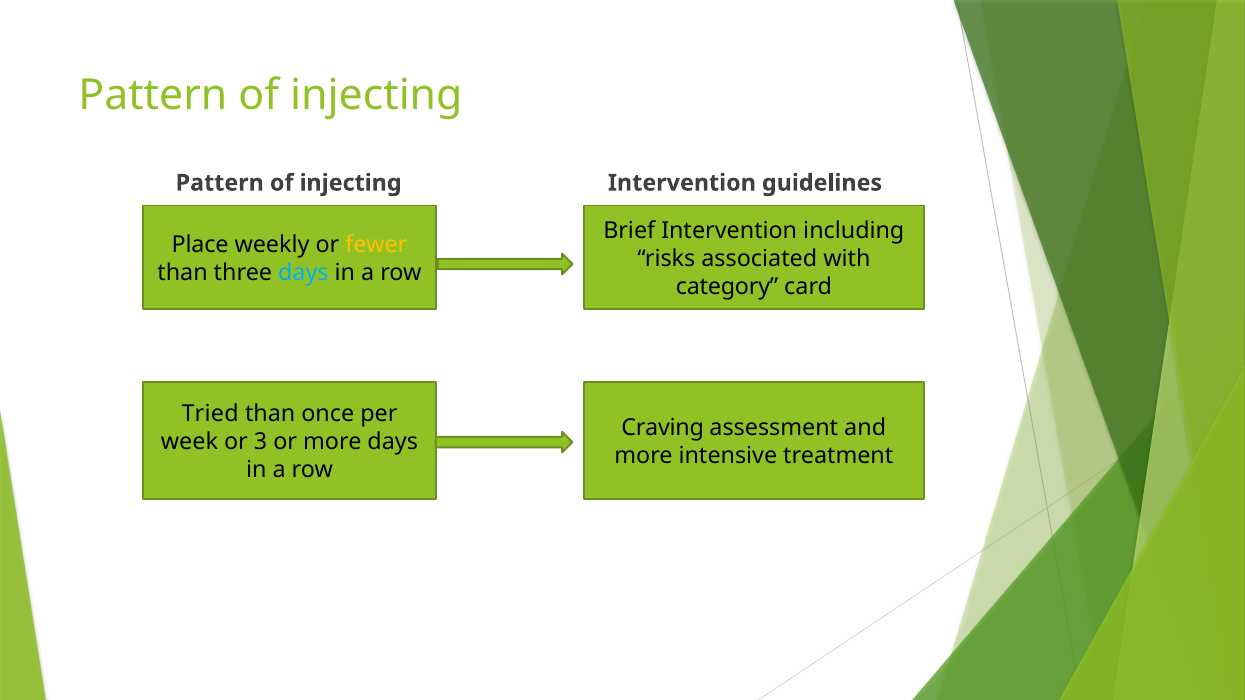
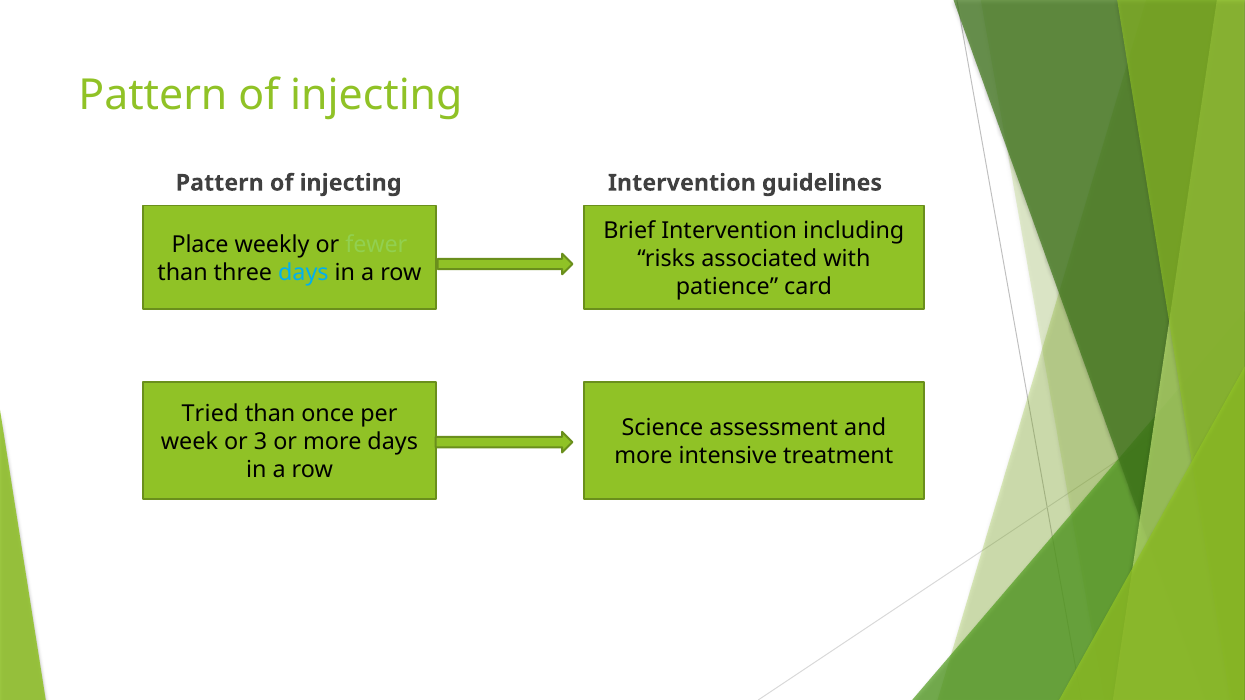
fewer colour: yellow -> light green
category: category -> patience
Craving: Craving -> Science
